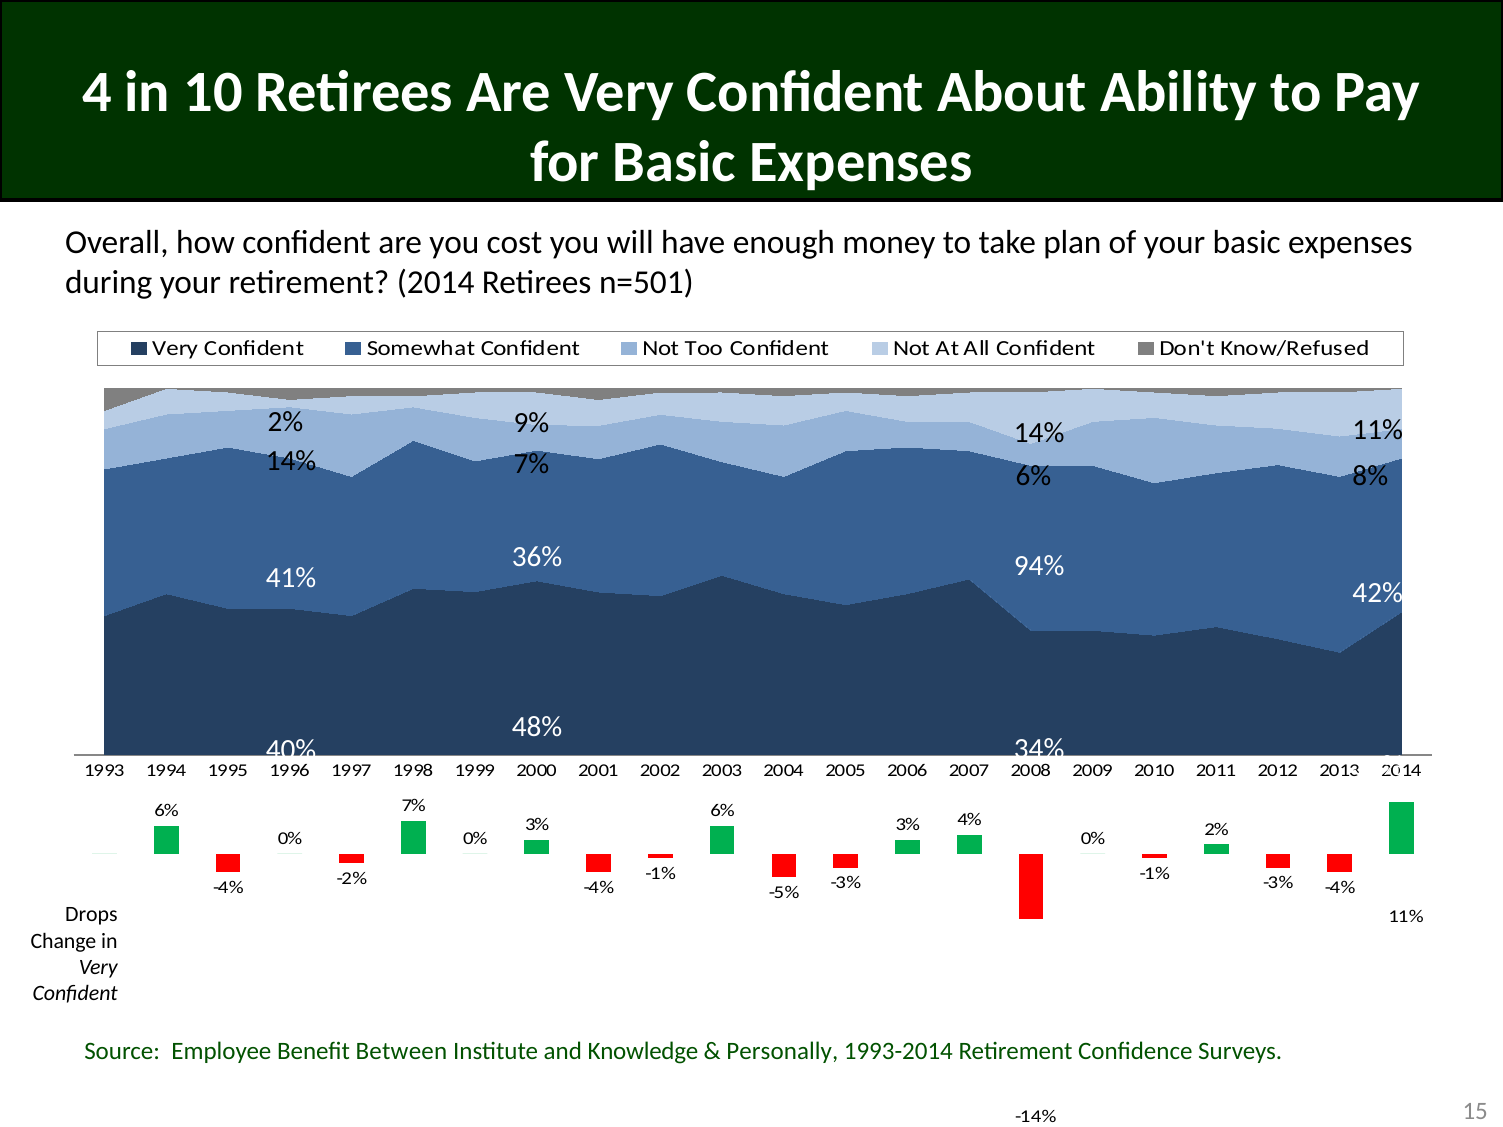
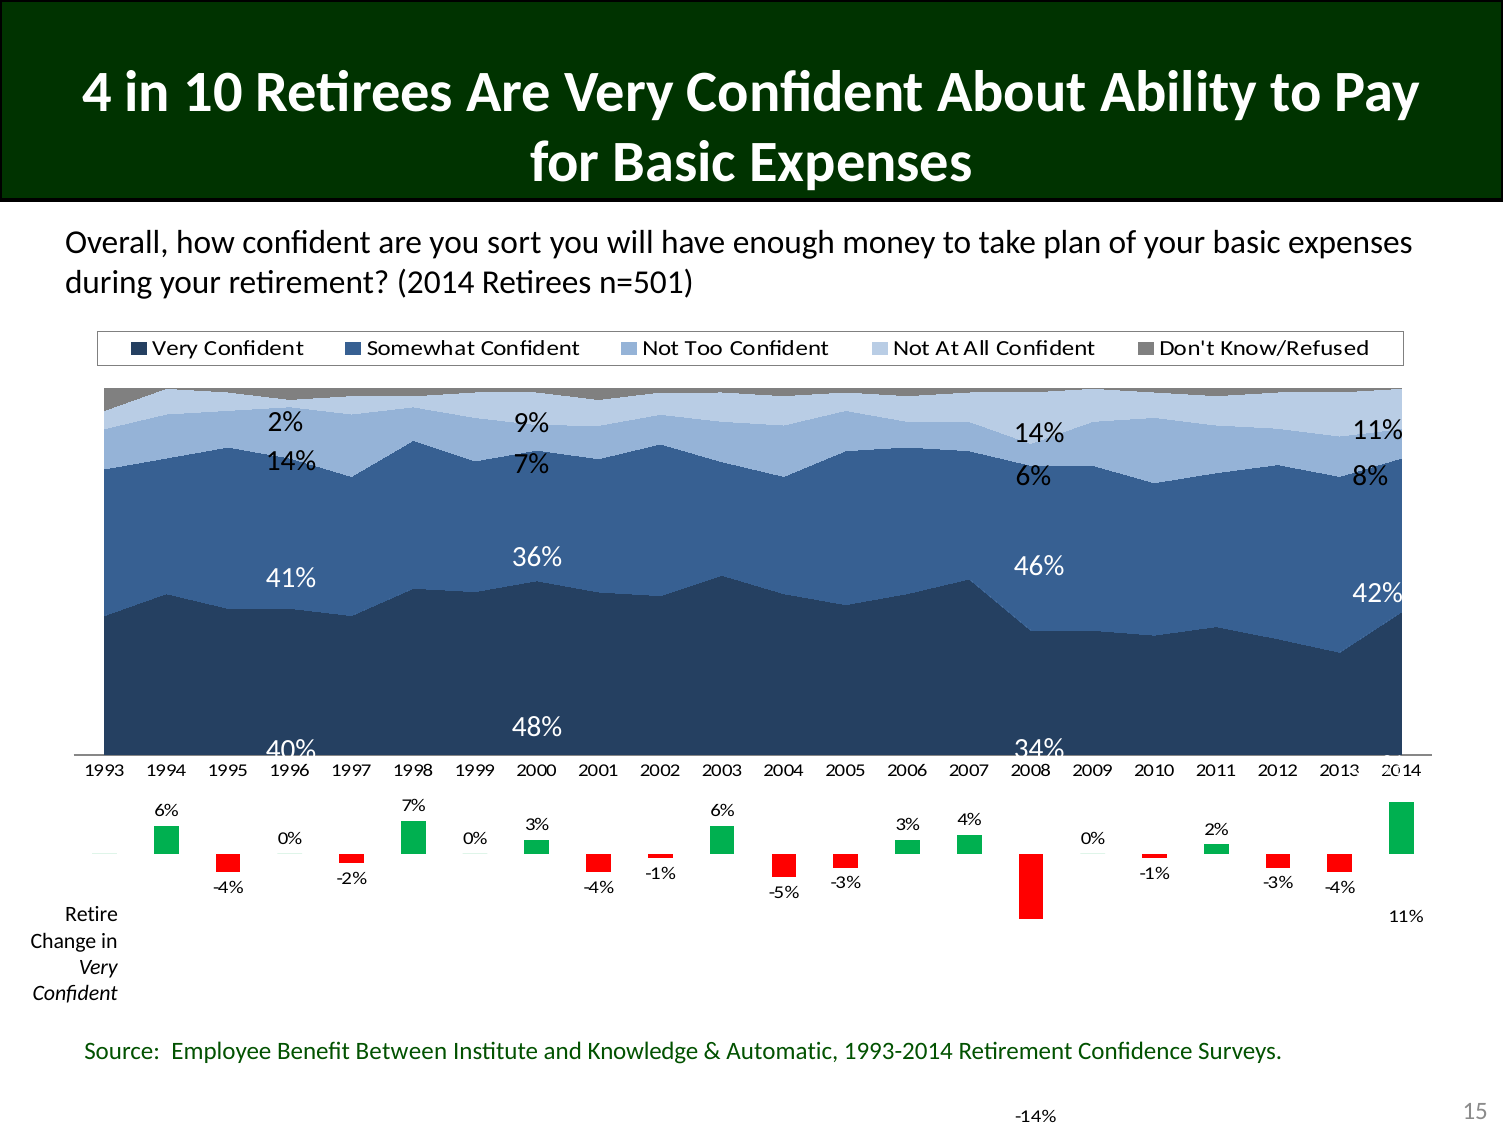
cost: cost -> sort
94%: 94% -> 46%
Drops: Drops -> Retire
Personally: Personally -> Automatic
